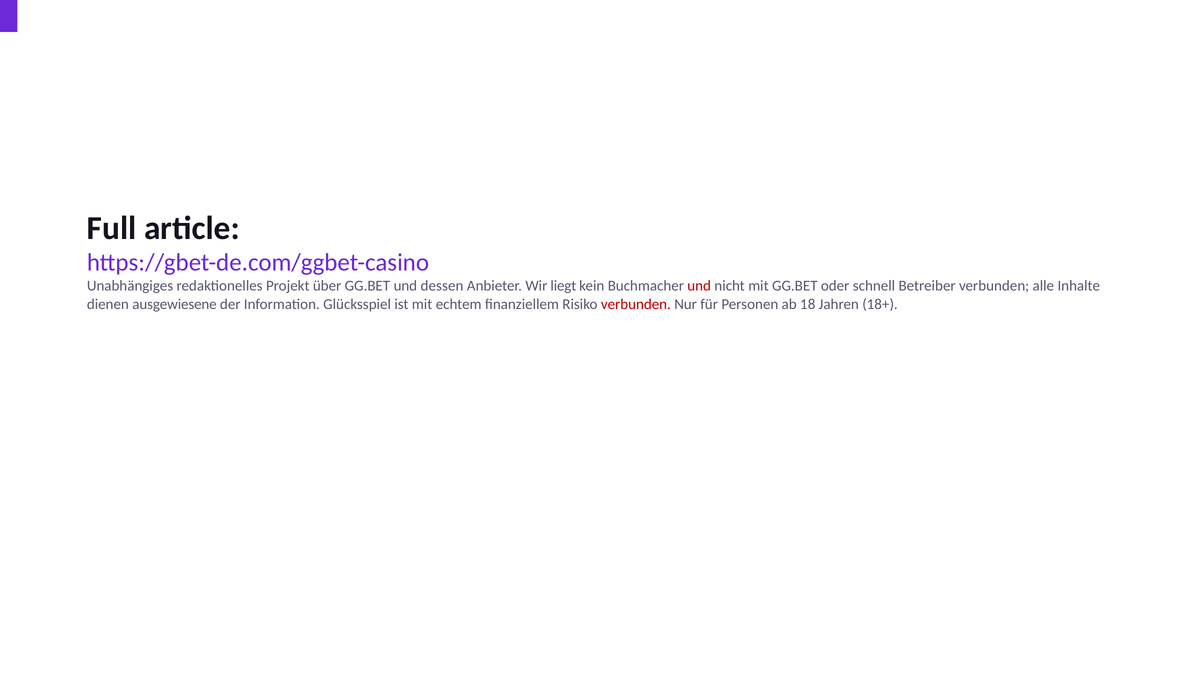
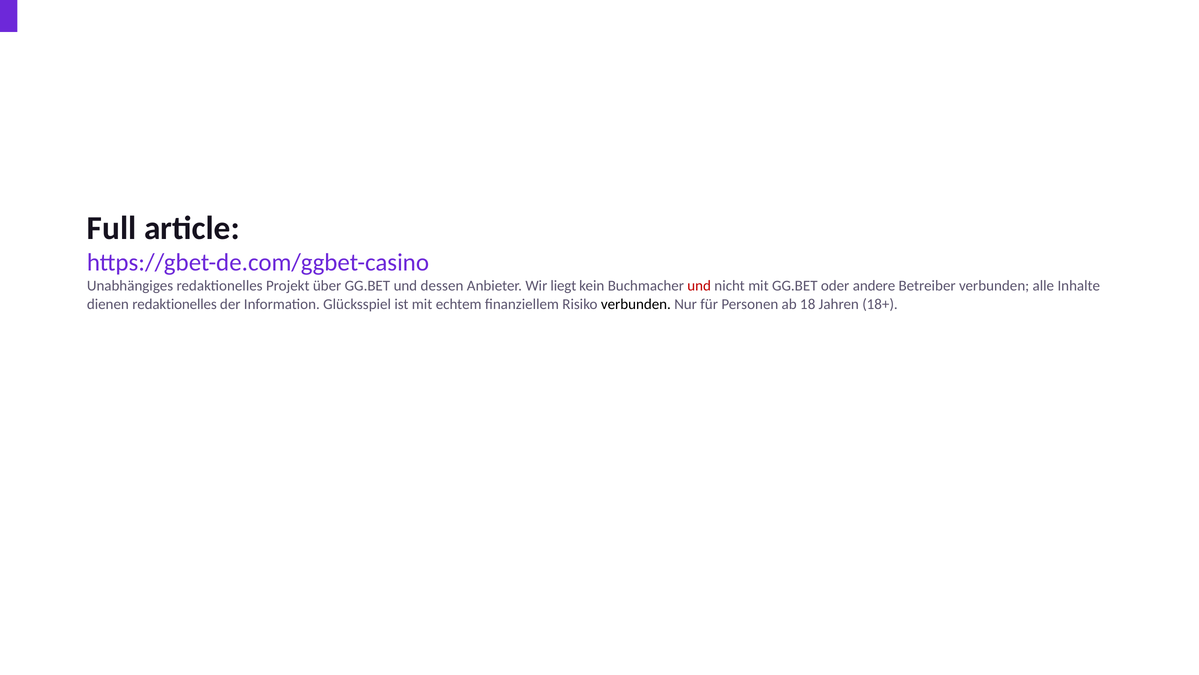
schnell: schnell -> andere
dienen ausgewiesene: ausgewiesene -> redaktionelles
verbunden at (636, 304) colour: red -> black
